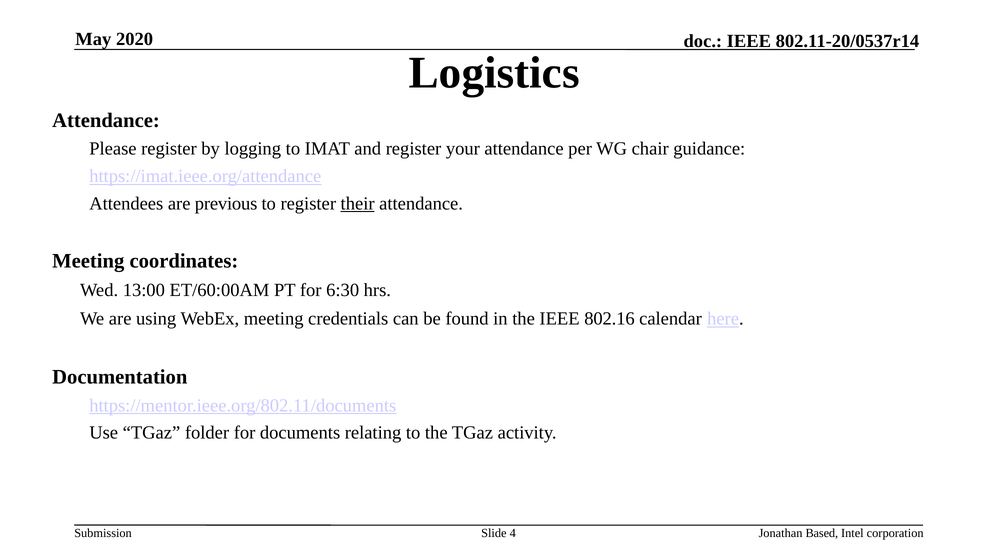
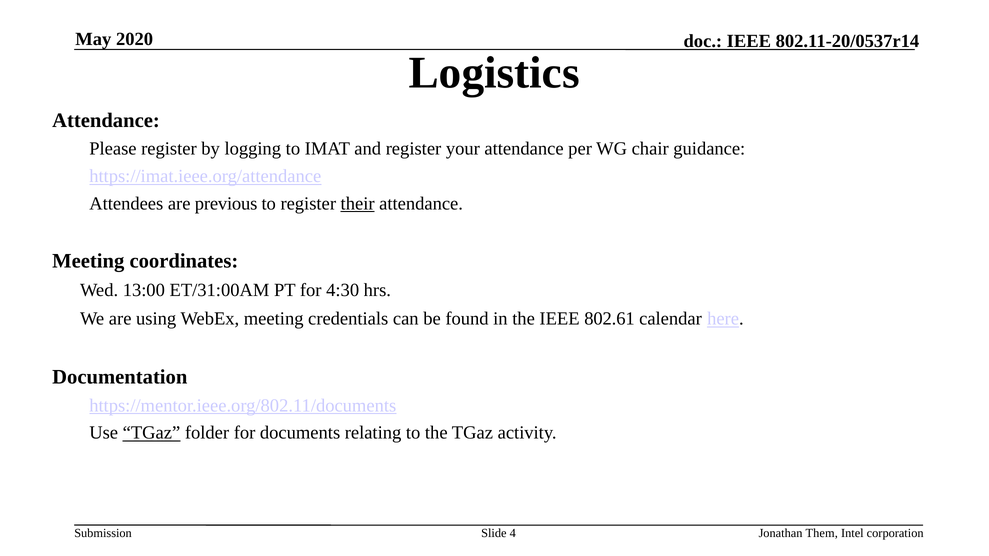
ET/60:00AM: ET/60:00AM -> ET/31:00AM
6:30: 6:30 -> 4:30
802.16: 802.16 -> 802.61
TGaz at (151, 433) underline: none -> present
Based: Based -> Them
